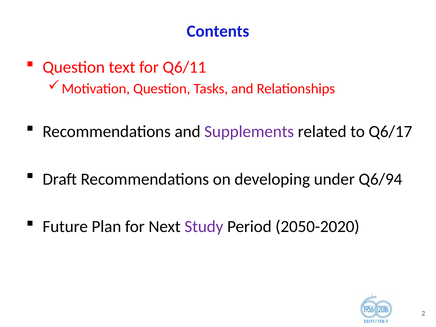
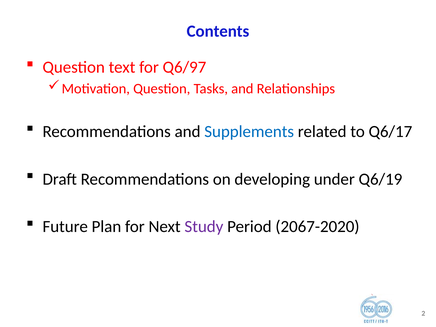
Q6/11: Q6/11 -> Q6/97
Supplements colour: purple -> blue
Q6/94: Q6/94 -> Q6/19
2050-2020: 2050-2020 -> 2067-2020
